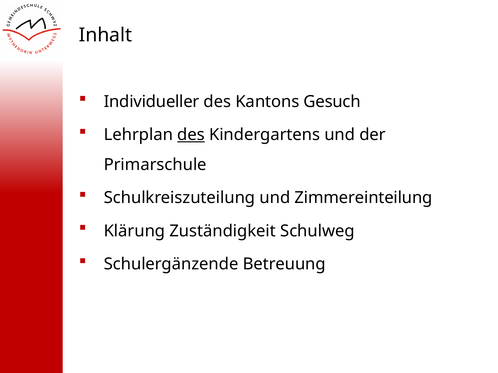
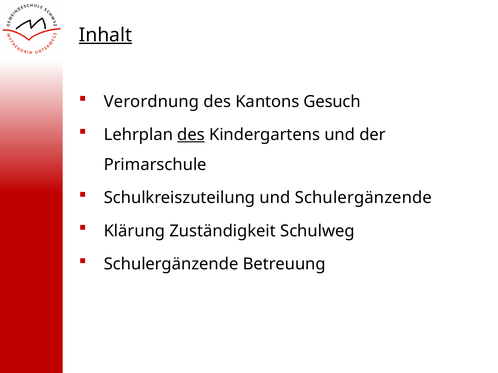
Inhalt underline: none -> present
Individueller: Individueller -> Verordnung
und Zimmereinteilung: Zimmereinteilung -> Schulergänzende
